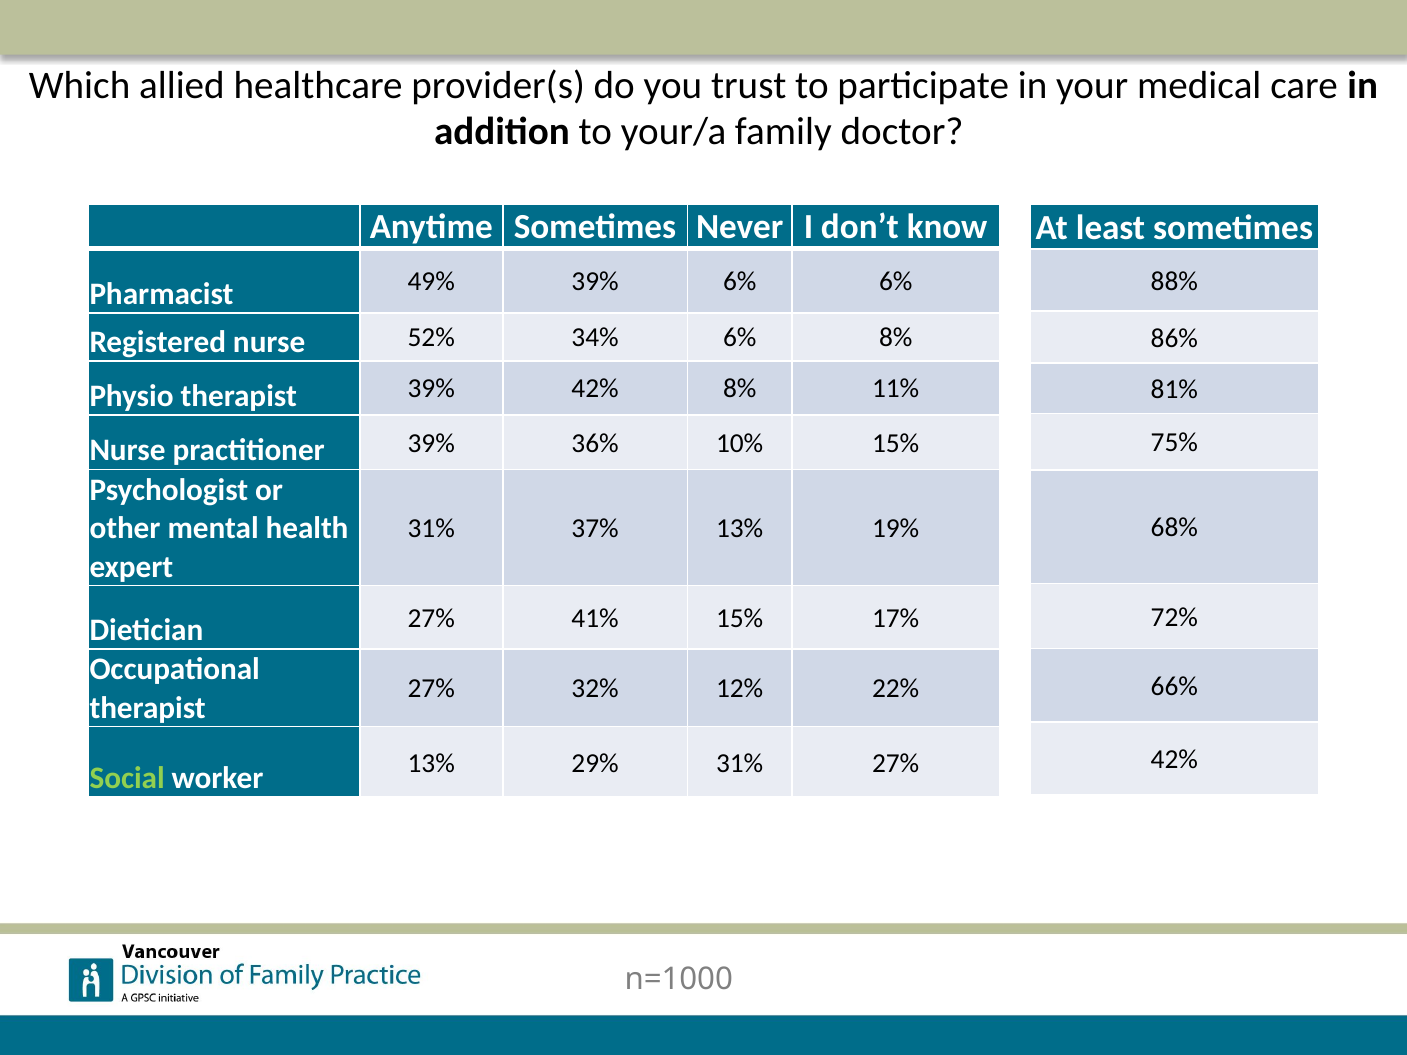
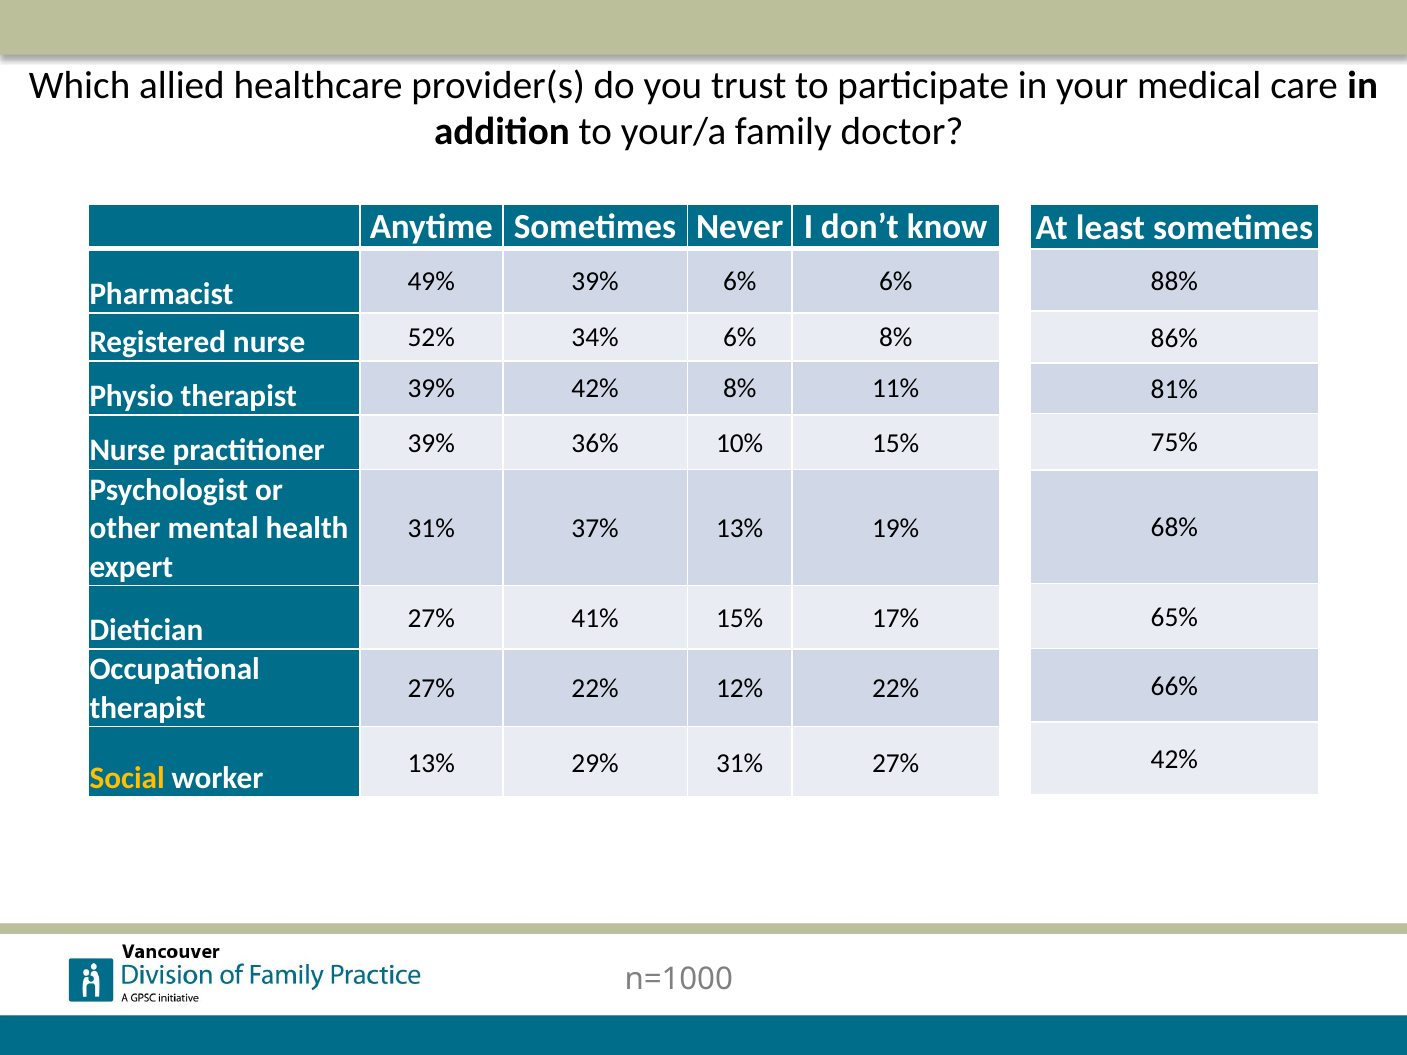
72%: 72% -> 65%
27% 32%: 32% -> 22%
Social colour: light green -> yellow
